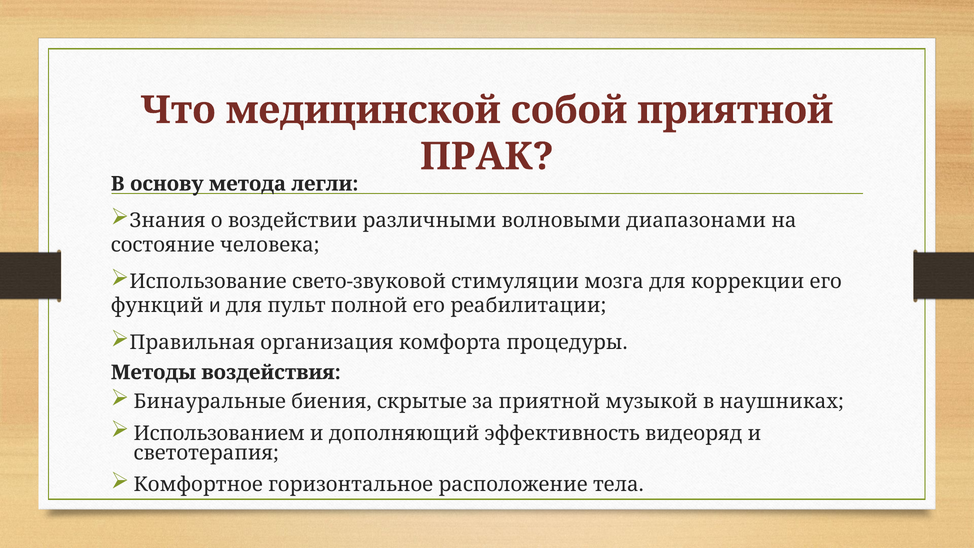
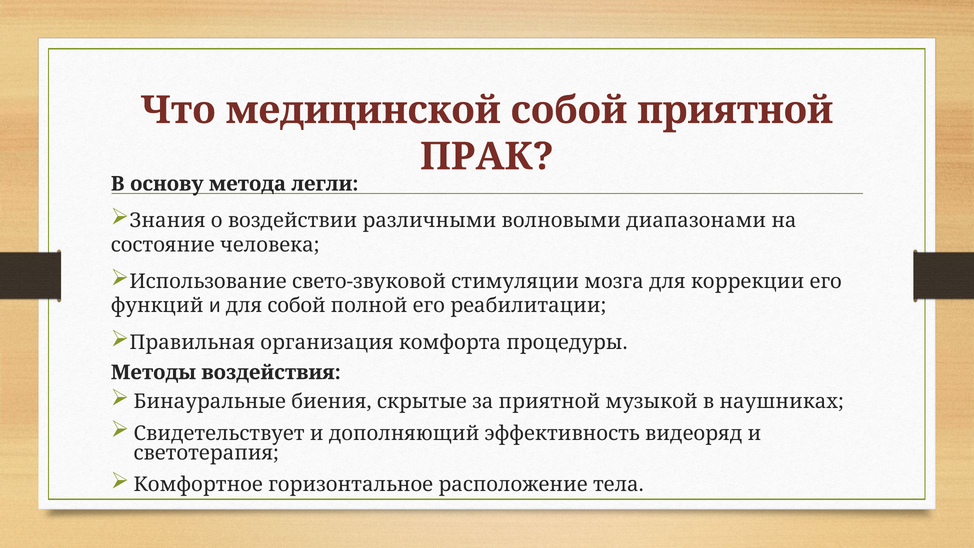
для пульт: пульт -> собой
Использованием: Использованием -> Свидетельствует
